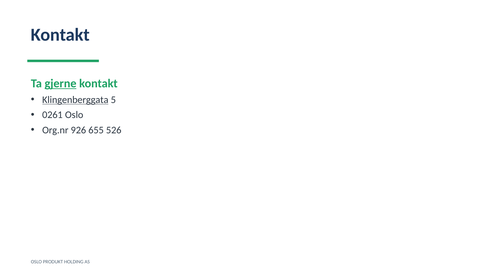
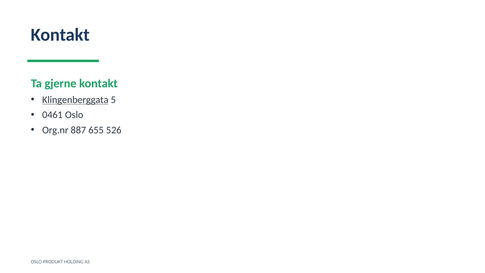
gjerne underline: present -> none
0261: 0261 -> 0461
926: 926 -> 887
